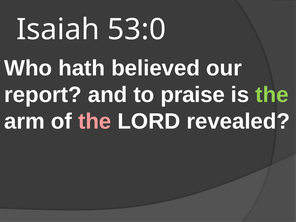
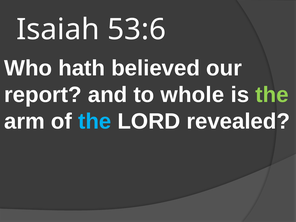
53:0: 53:0 -> 53:6
praise: praise -> whole
the at (95, 121) colour: pink -> light blue
